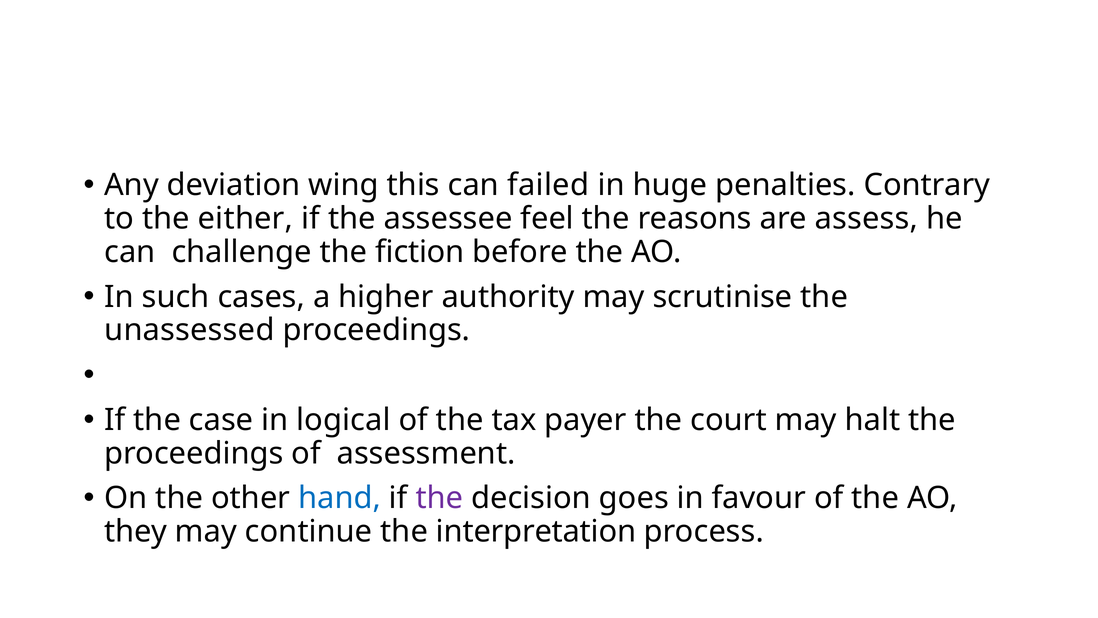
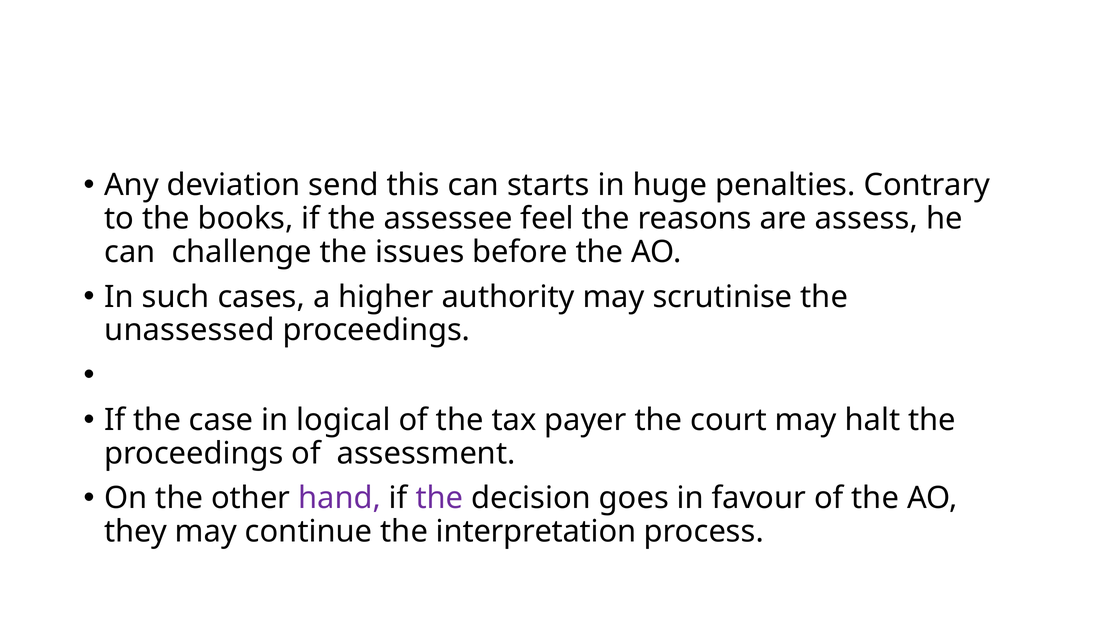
wing: wing -> send
failed: failed -> starts
either: either -> books
fiction: fiction -> issues
hand colour: blue -> purple
